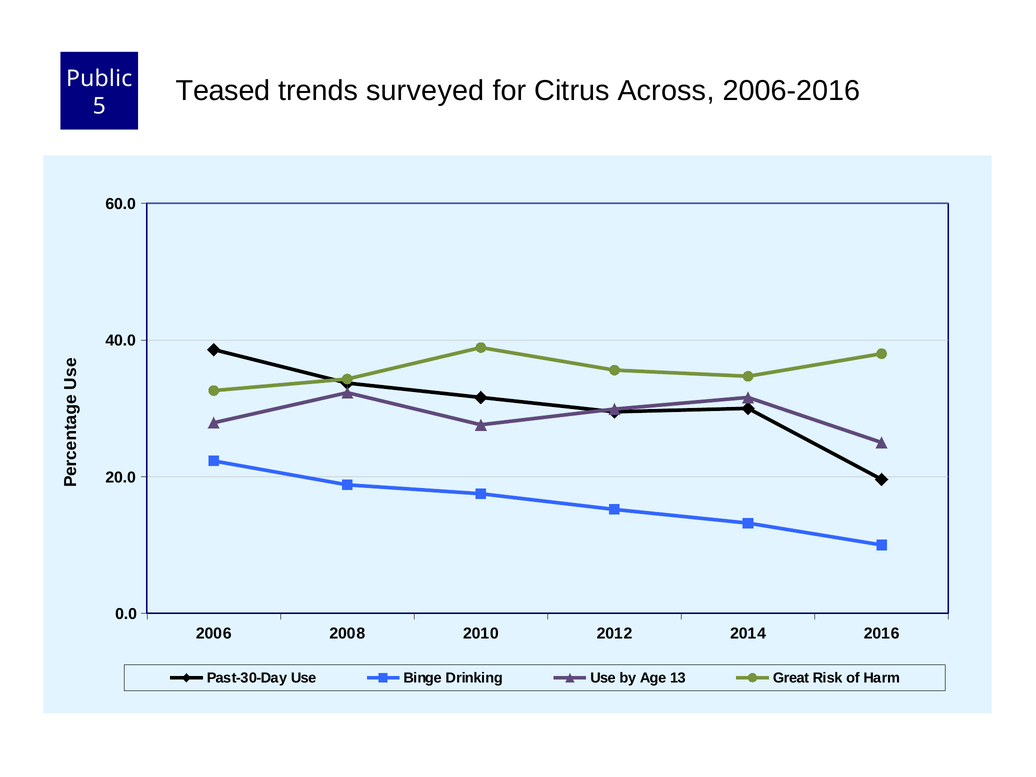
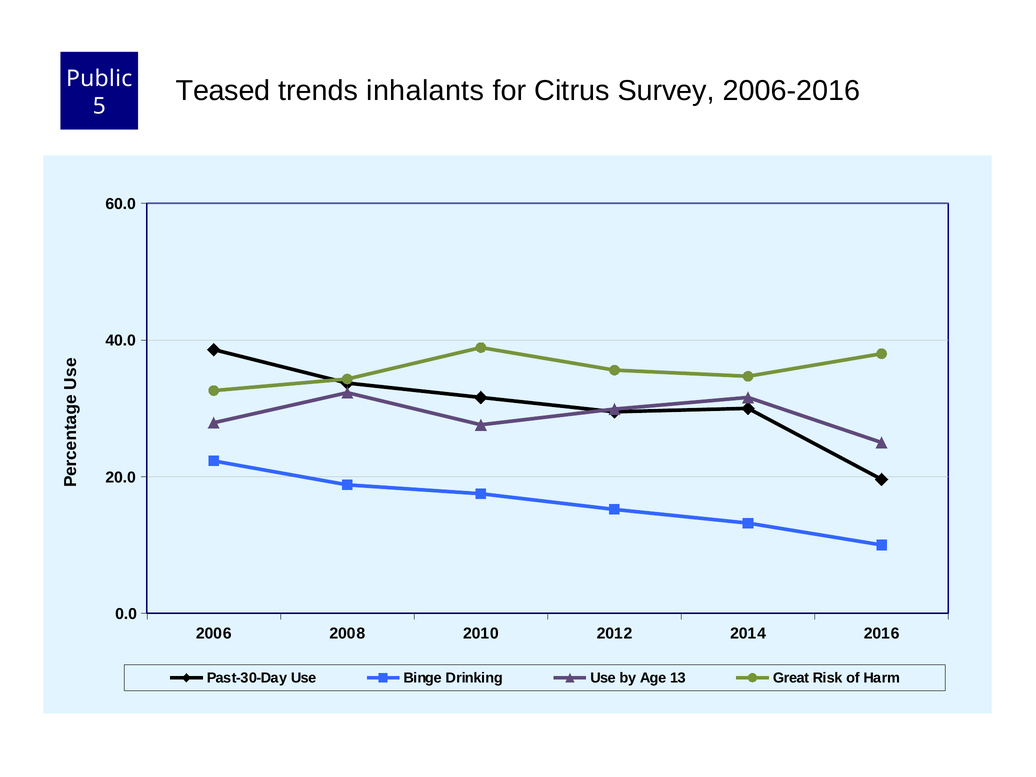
surveyed: surveyed -> inhalants
Across: Across -> Survey
